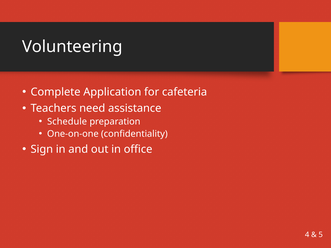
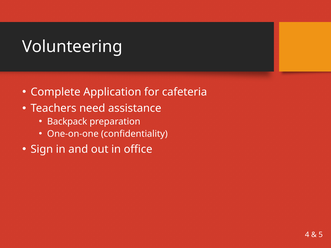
Schedule: Schedule -> Backpack
